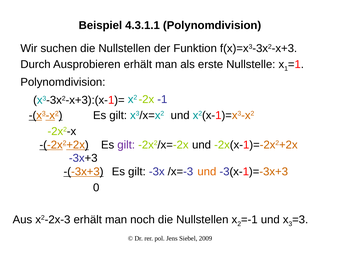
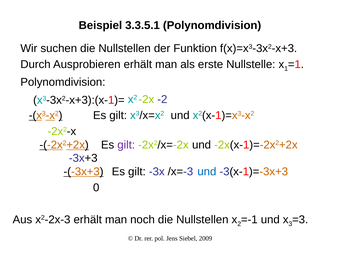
4.3.1.1: 4.3.1.1 -> 3.3.5.1
-1: -1 -> -2
und at (207, 172) colour: orange -> blue
